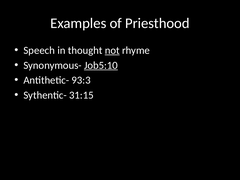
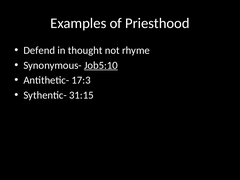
Speech: Speech -> Defend
not underline: present -> none
93:3: 93:3 -> 17:3
